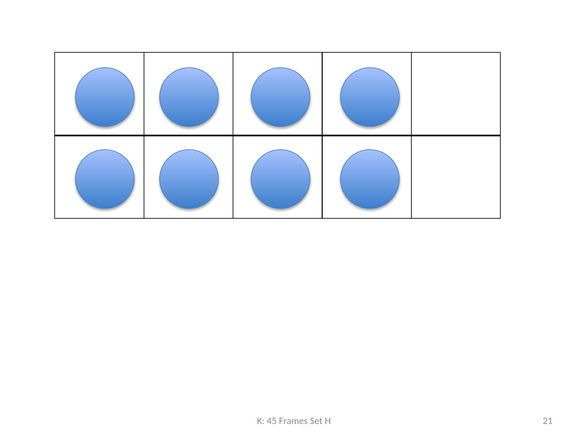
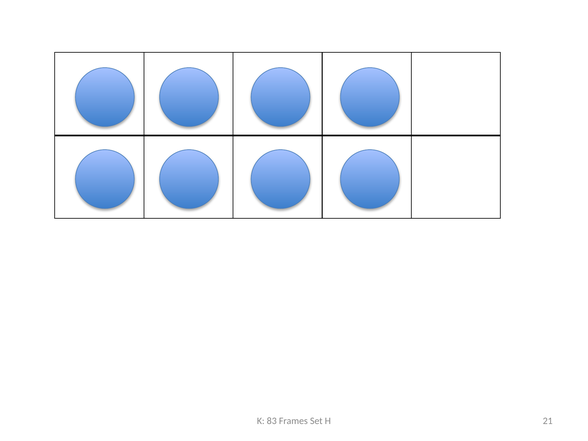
45: 45 -> 83
